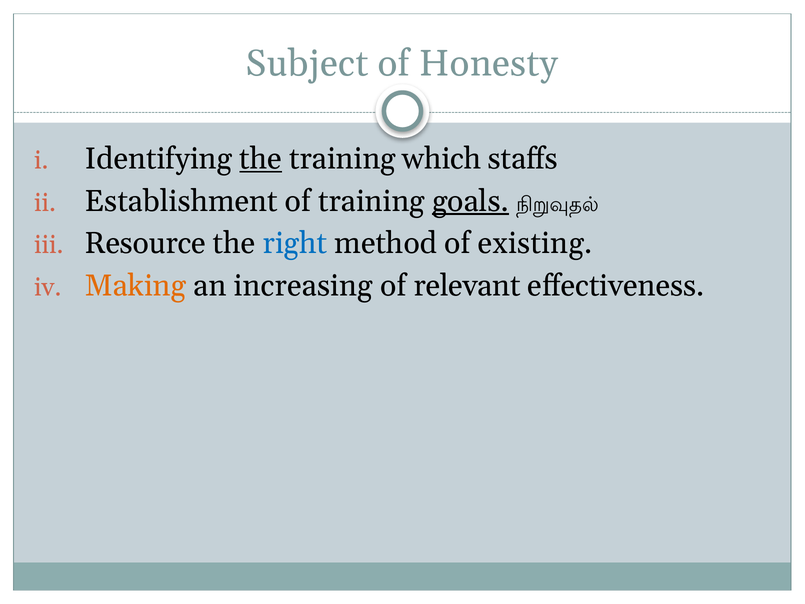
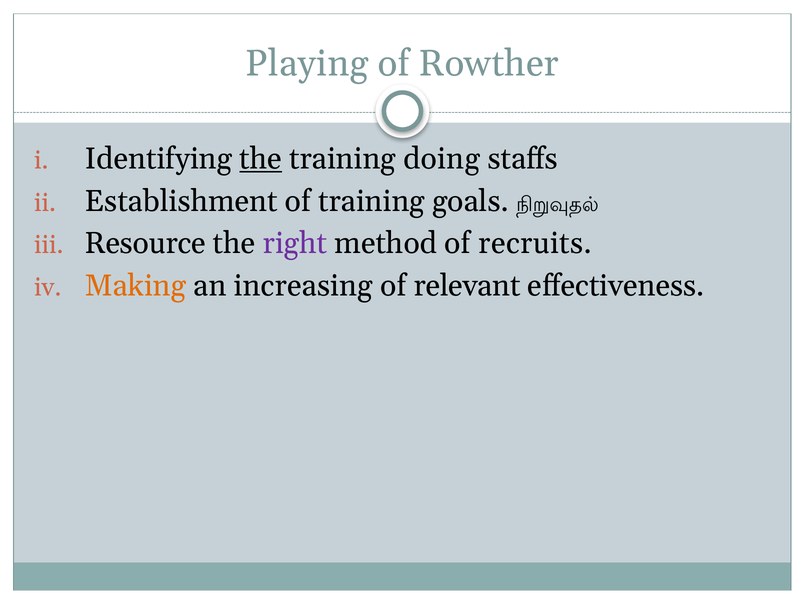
Subject: Subject -> Playing
Honesty: Honesty -> Rowther
which: which -> doing
goals underline: present -> none
right colour: blue -> purple
existing: existing -> recruits
